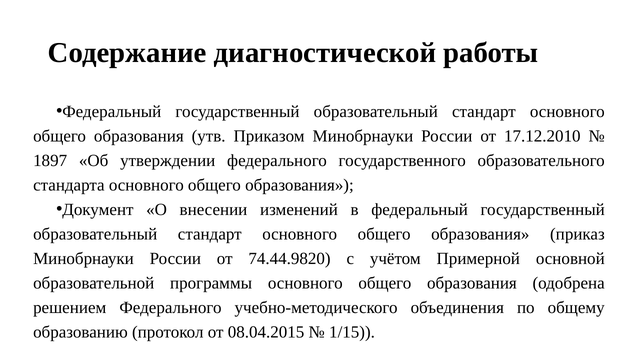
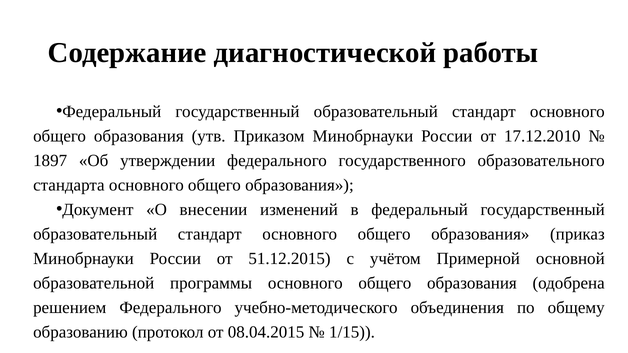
74.44.9820: 74.44.9820 -> 51.12.2015
